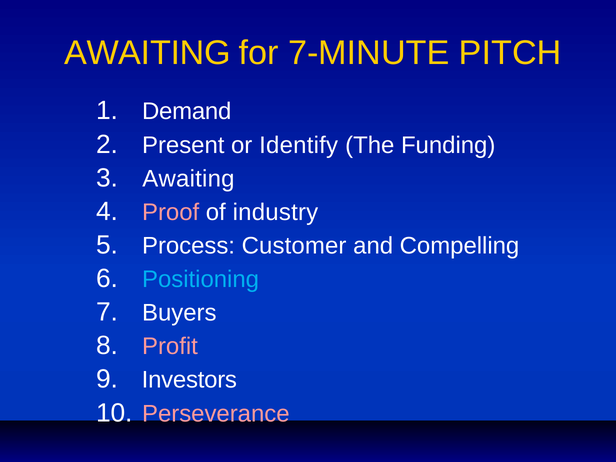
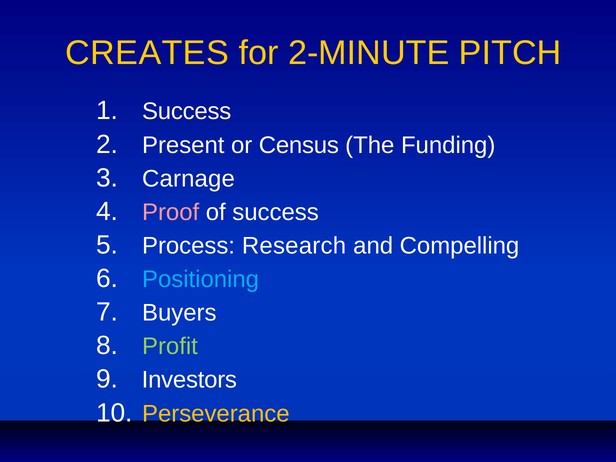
AWAITING at (147, 53): AWAITING -> CREATES
7-MINUTE: 7-MINUTE -> 2-MINUTE
Demand at (187, 112): Demand -> Success
Identify: Identify -> Census
Awaiting at (188, 179): Awaiting -> Carnage
of industry: industry -> success
Customer: Customer -> Research
Profit colour: pink -> light green
Perseverance colour: pink -> yellow
